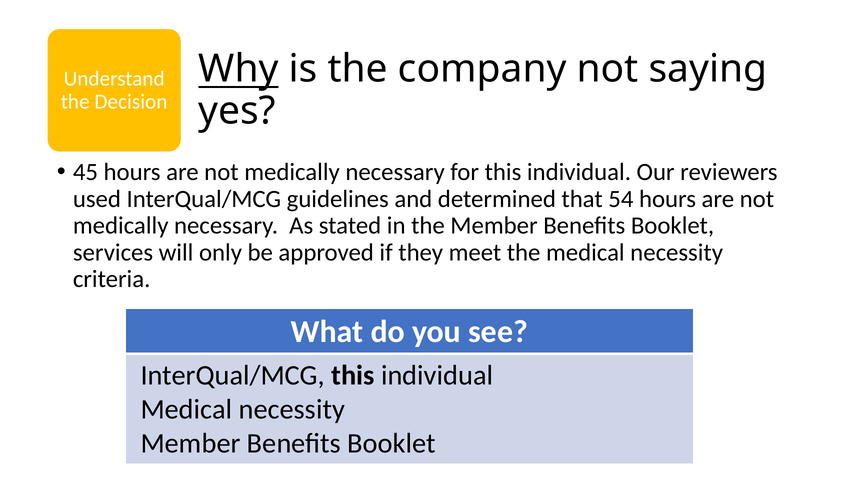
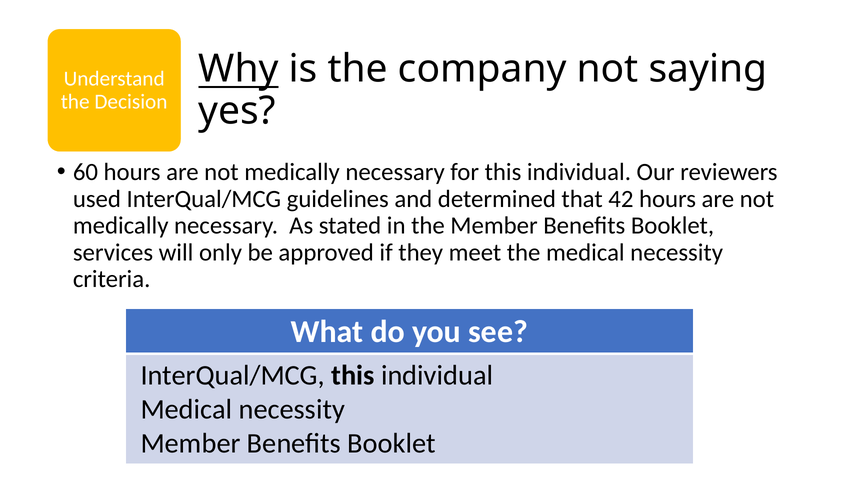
45: 45 -> 60
54: 54 -> 42
